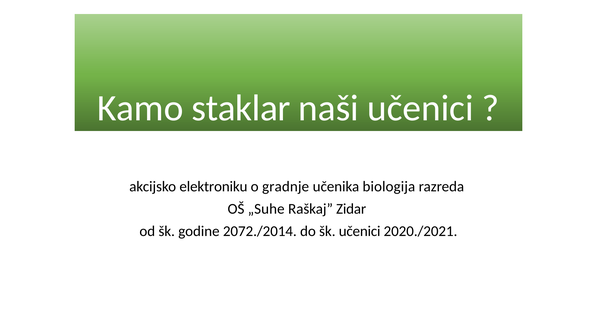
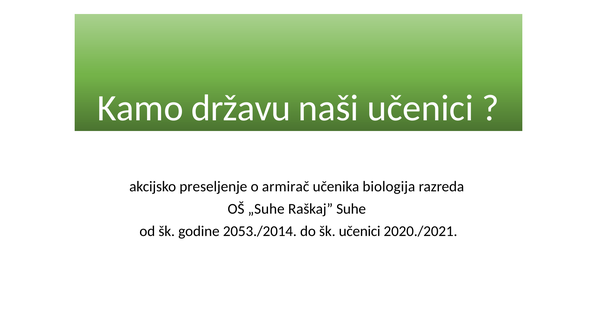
staklar: staklar -> državu
elektroniku: elektroniku -> preseljenje
gradnje: gradnje -> armirač
Zidar: Zidar -> Suhe
2072./2014: 2072./2014 -> 2053./2014
